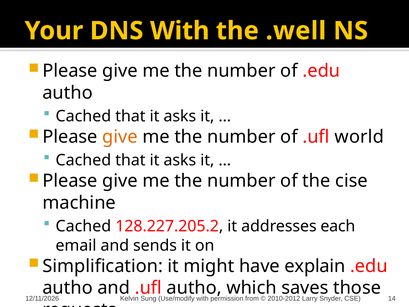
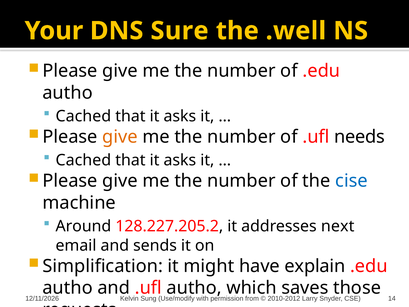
DNS With: With -> Sure
world: world -> needs
cise colour: black -> blue
Cached at (83, 226): Cached -> Around
each: each -> next
